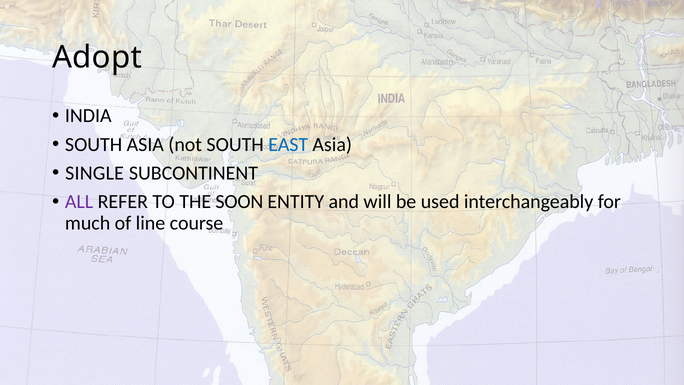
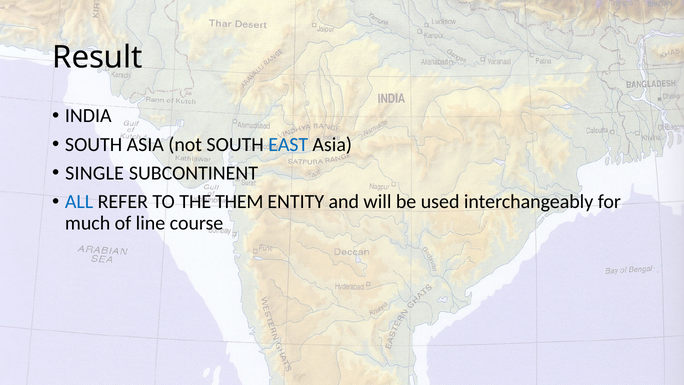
Adopt: Adopt -> Result
ALL colour: purple -> blue
SOON: SOON -> THEM
